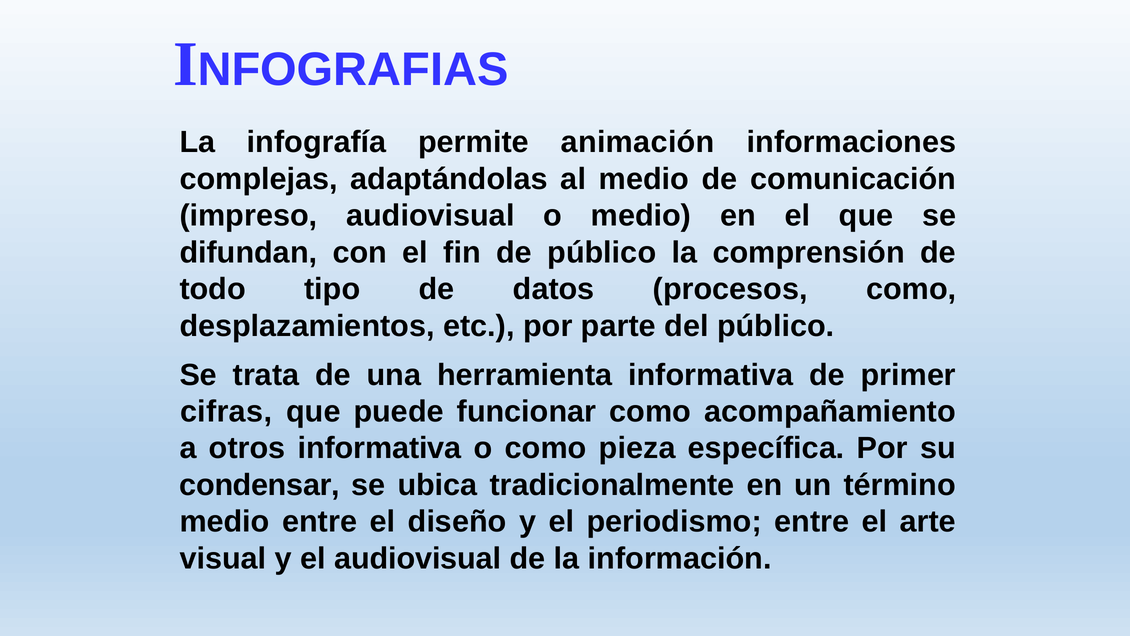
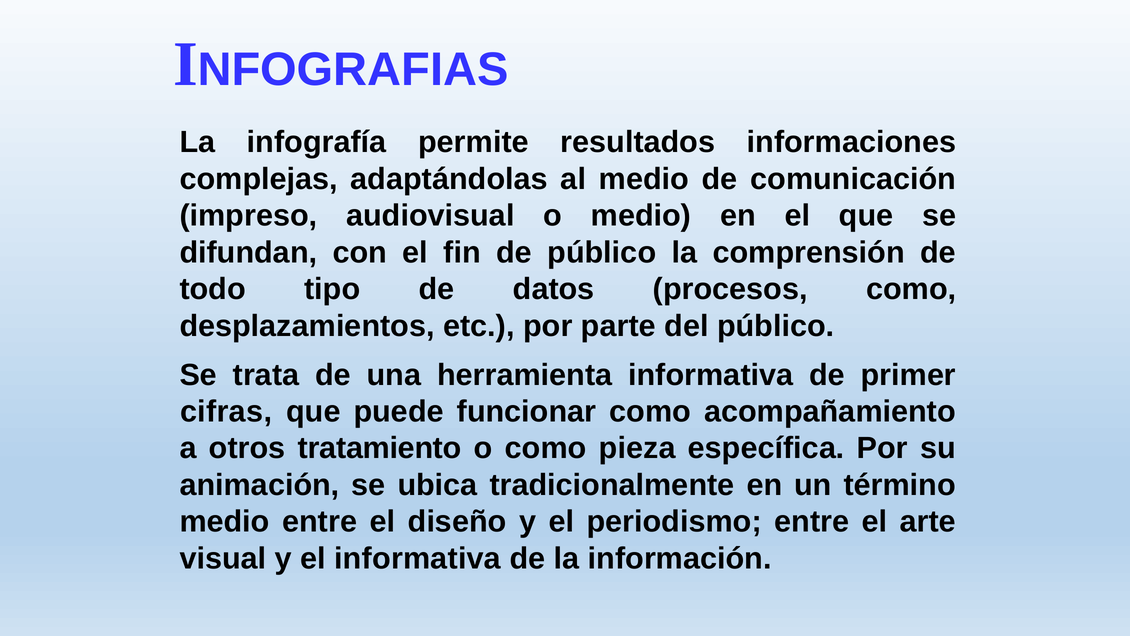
animación: animación -> resultados
otros informativa: informativa -> tratamiento
condensar: condensar -> animación
el audiovisual: audiovisual -> informativa
